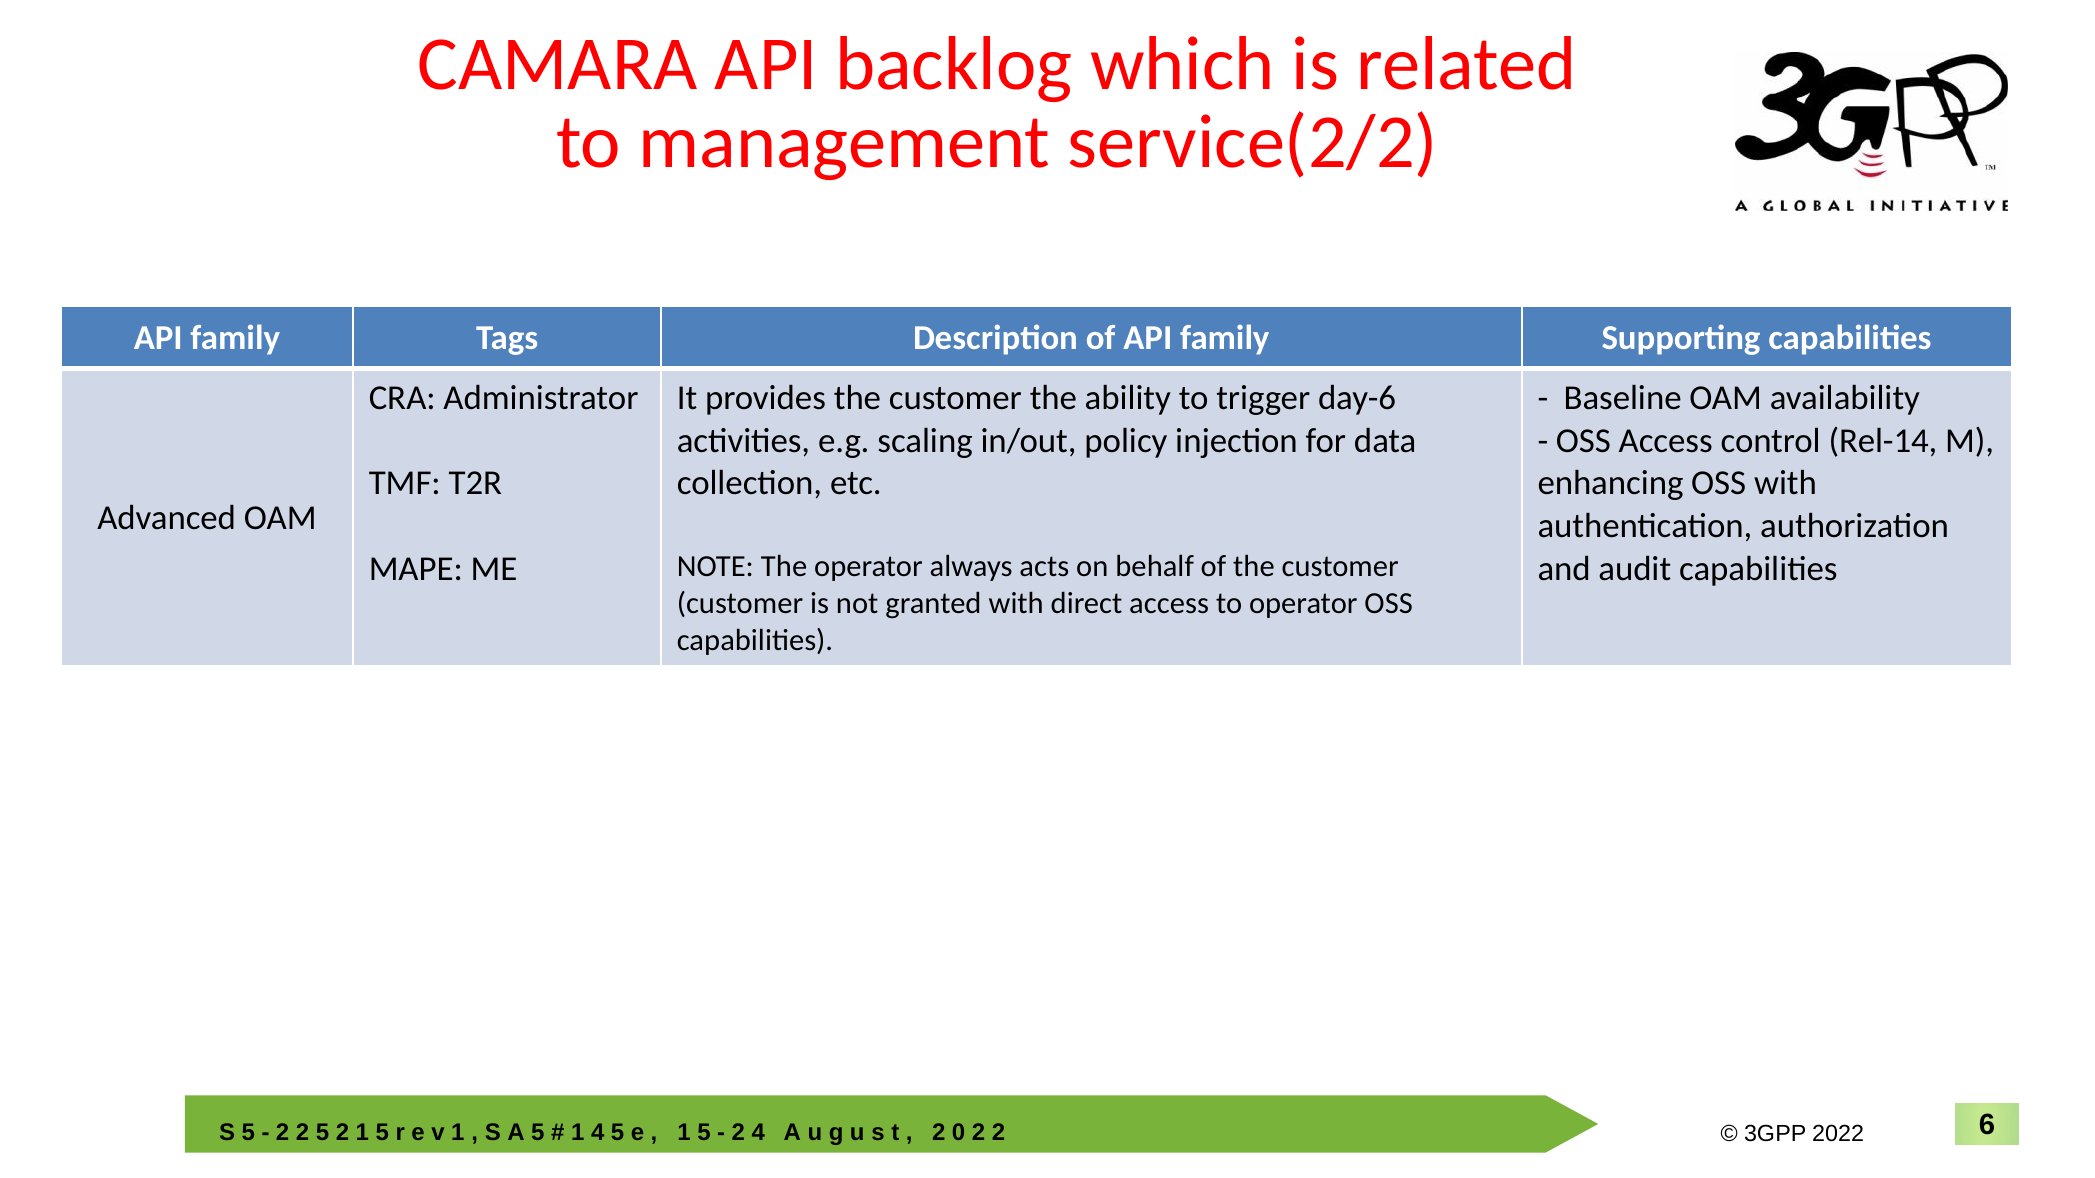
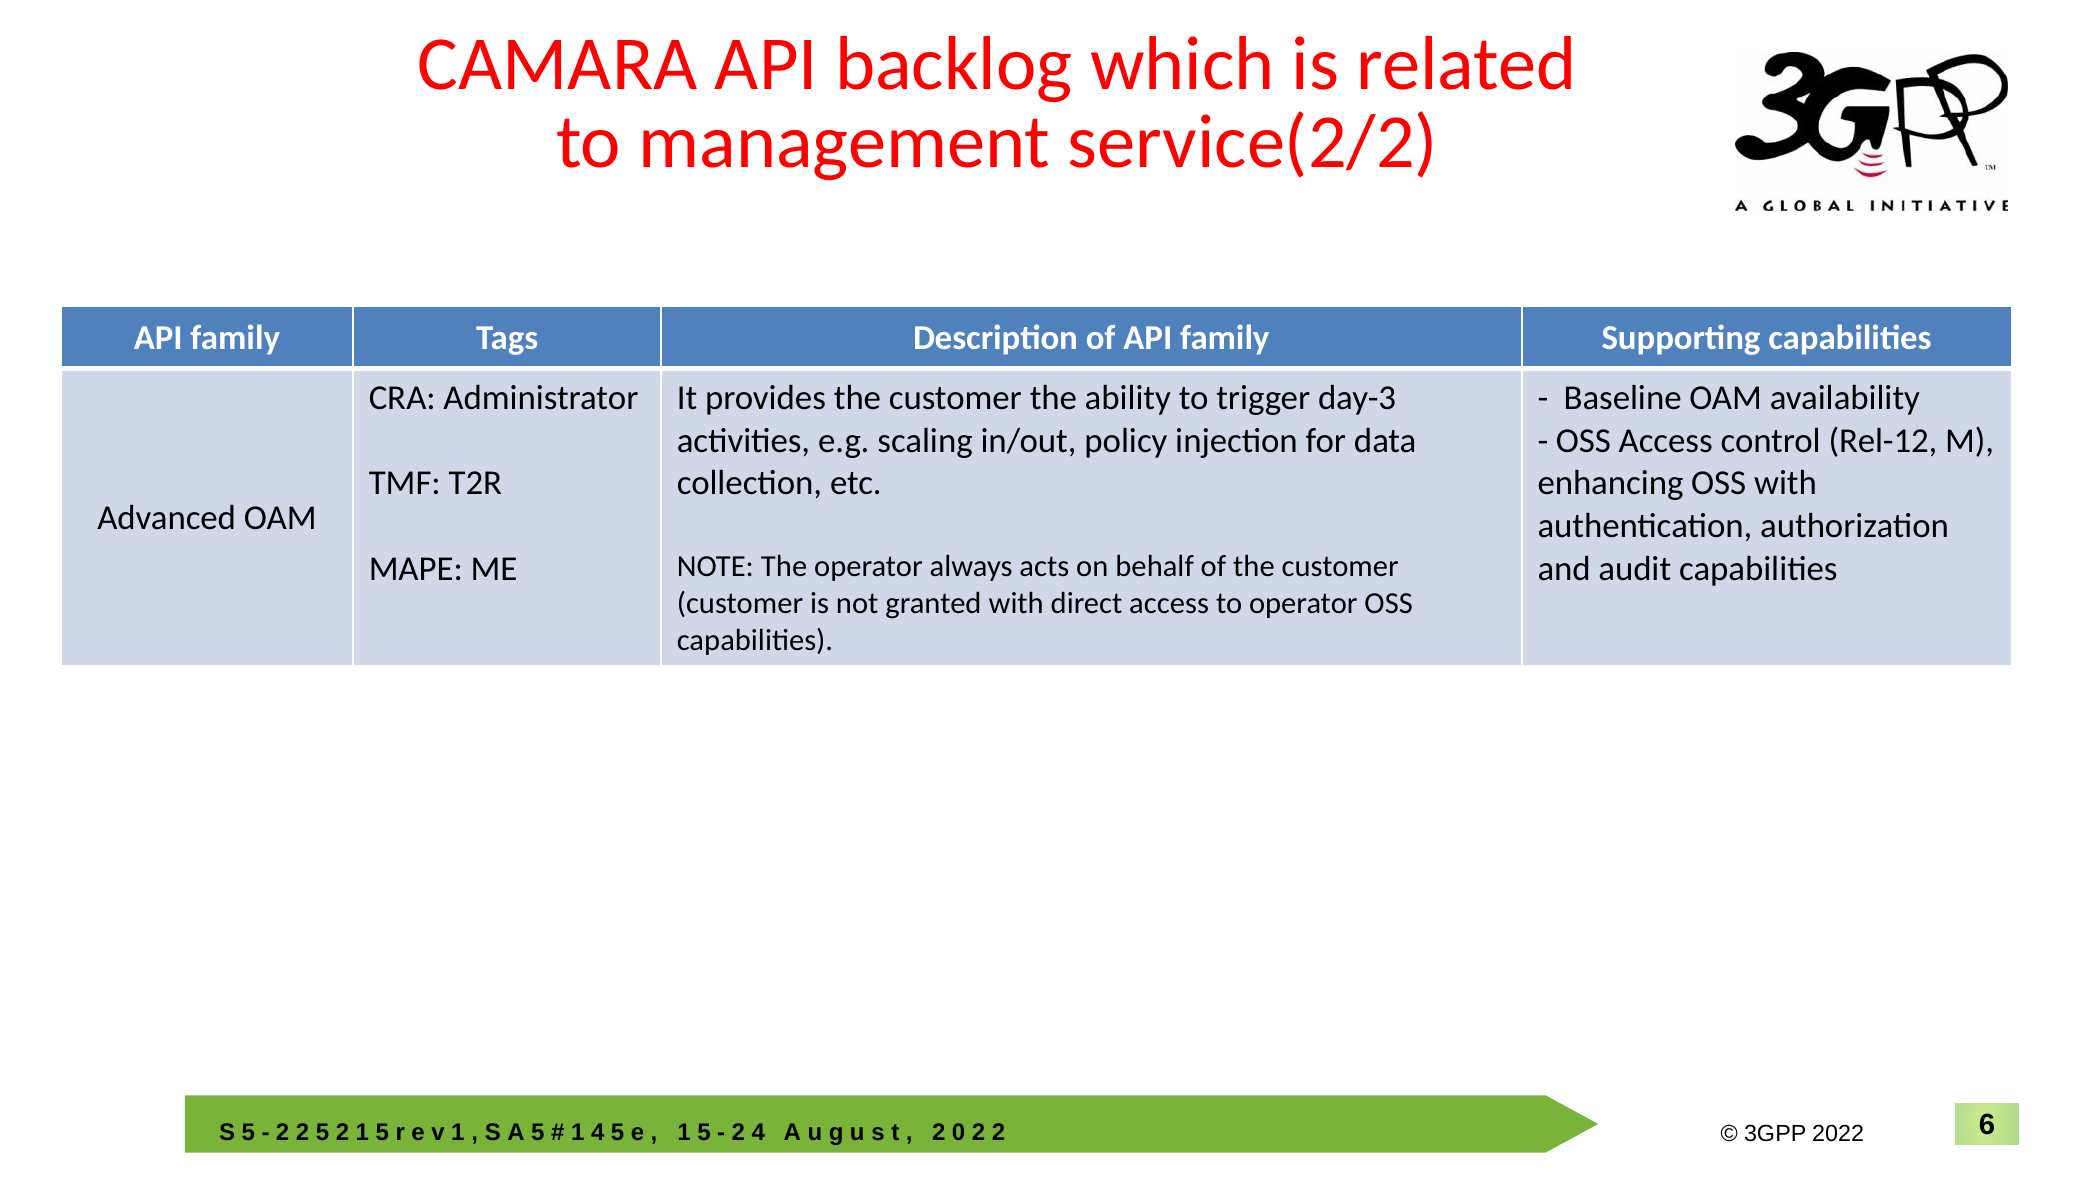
day-6: day-6 -> day-3
Rel-14: Rel-14 -> Rel-12
